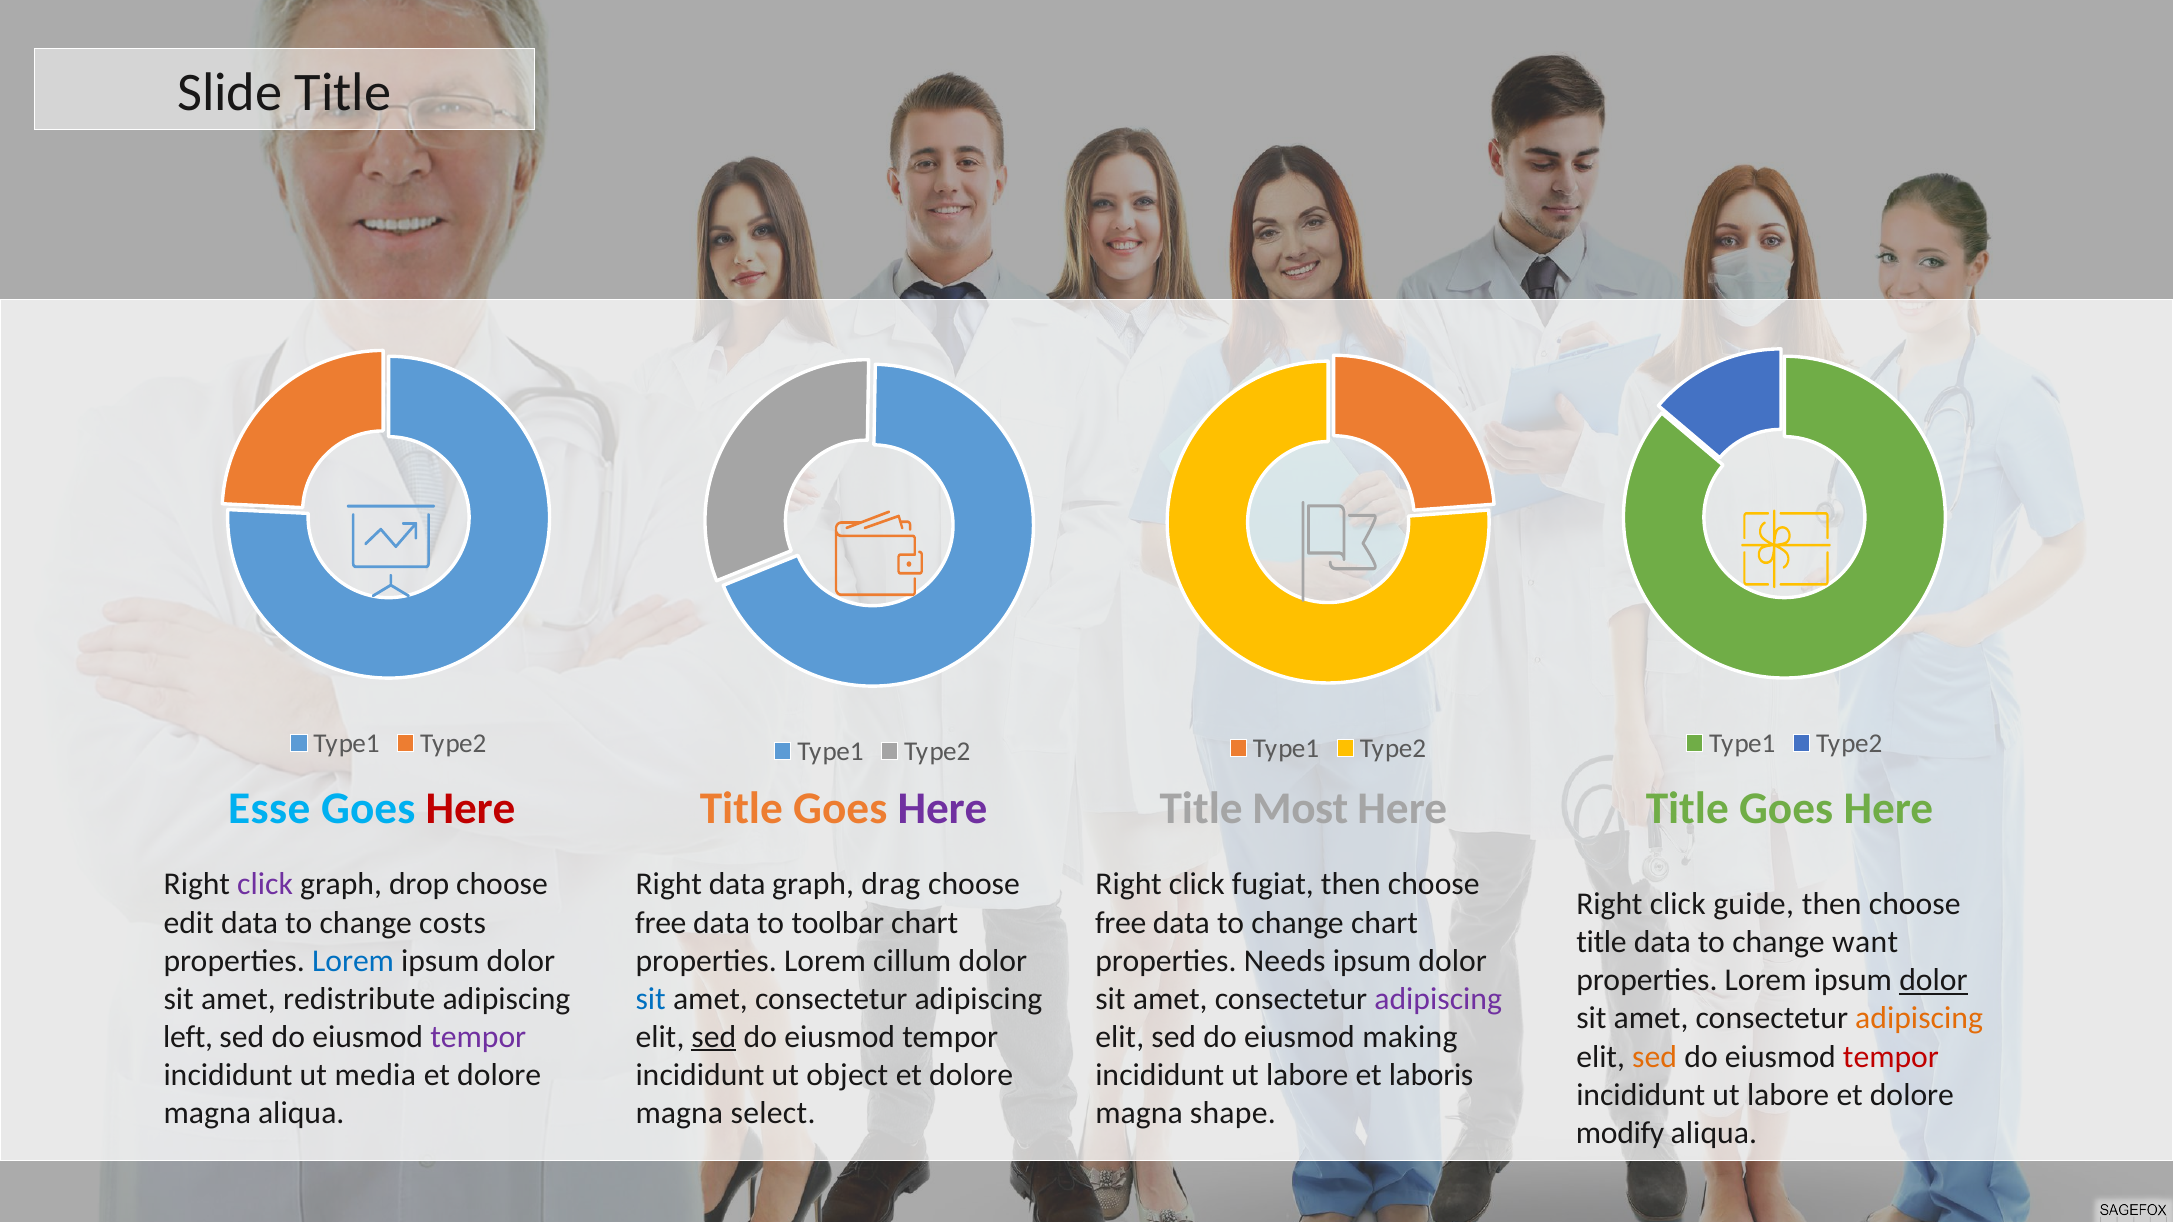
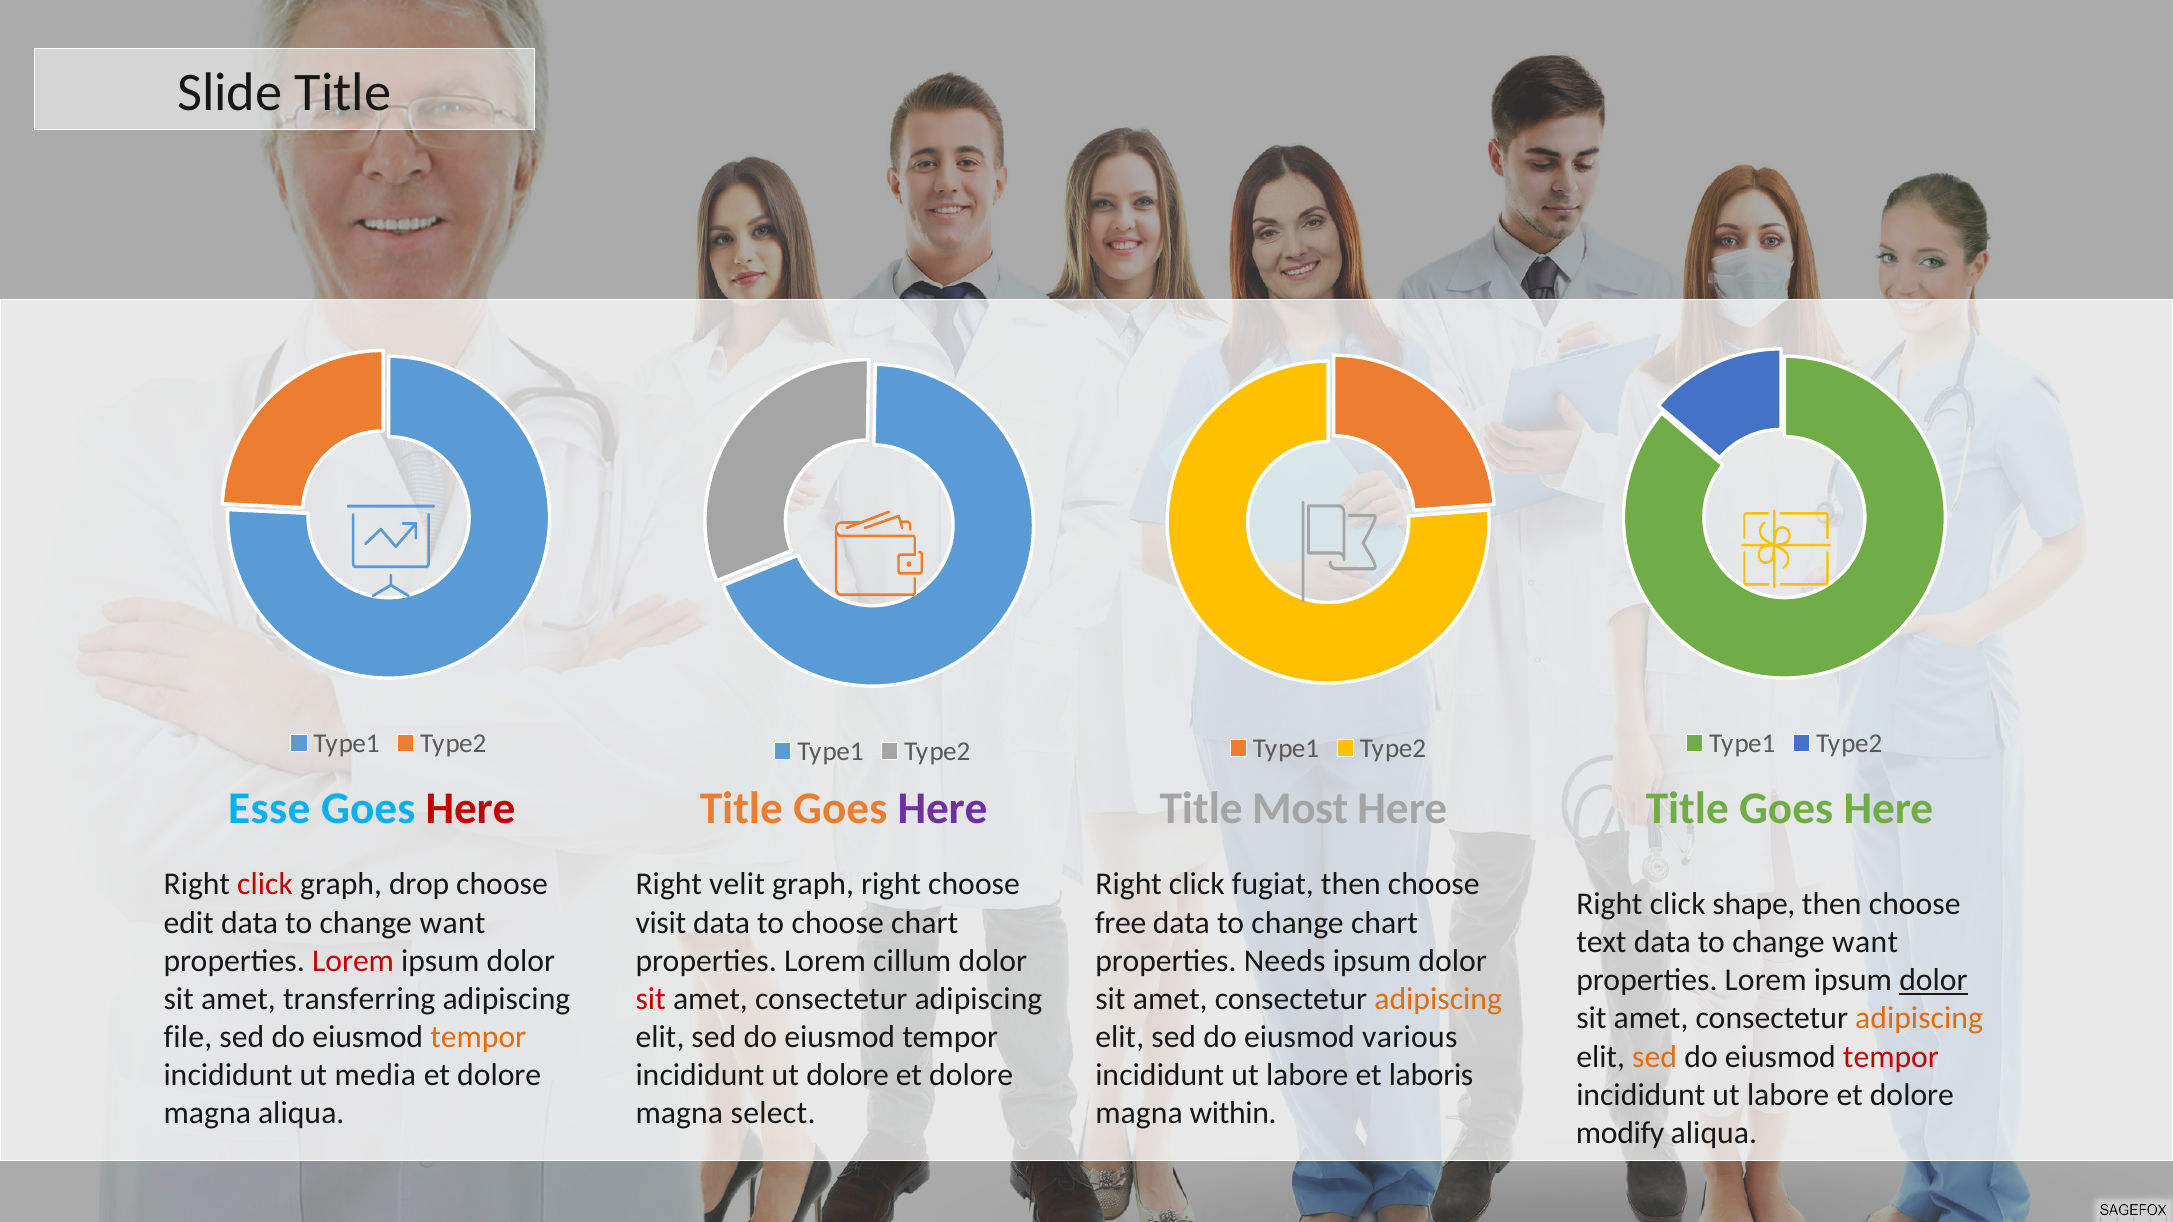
click at (265, 885) colour: purple -> red
Right data: data -> velit
graph drag: drag -> right
guide: guide -> shape
costs at (453, 923): costs -> want
free at (661, 923): free -> visit
to toolbar: toolbar -> choose
title at (1601, 943): title -> text
Lorem at (353, 961) colour: blue -> red
redistribute: redistribute -> transferring
sit at (651, 999) colour: blue -> red
adipiscing at (1438, 999) colour: purple -> orange
left: left -> file
tempor at (478, 1037) colour: purple -> orange
sed at (714, 1037) underline: present -> none
making: making -> various
ut object: object -> dolore
shape: shape -> within
